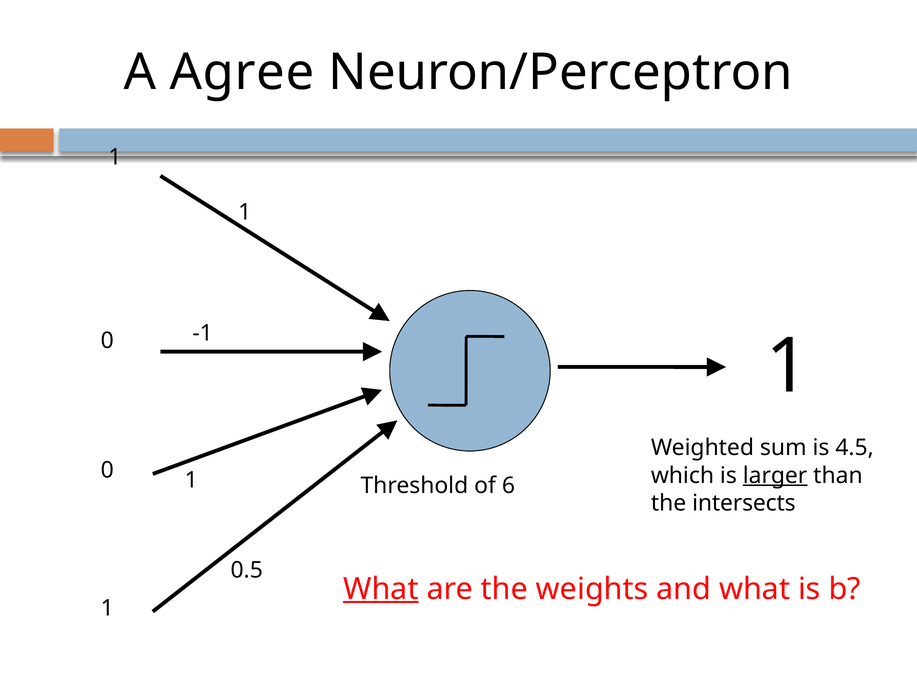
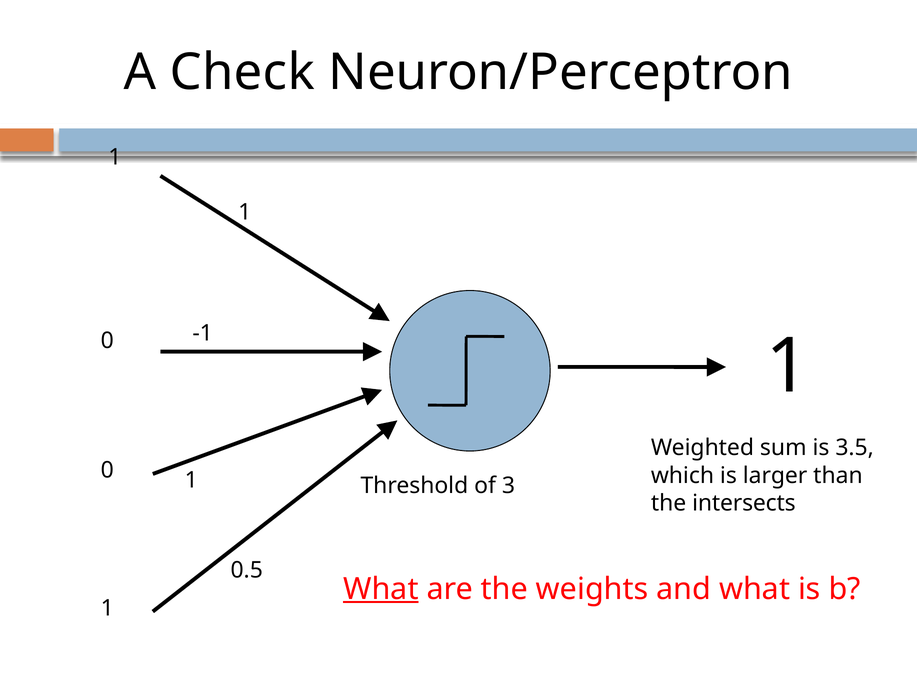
Agree: Agree -> Check
4.5: 4.5 -> 3.5
larger underline: present -> none
6: 6 -> 3
